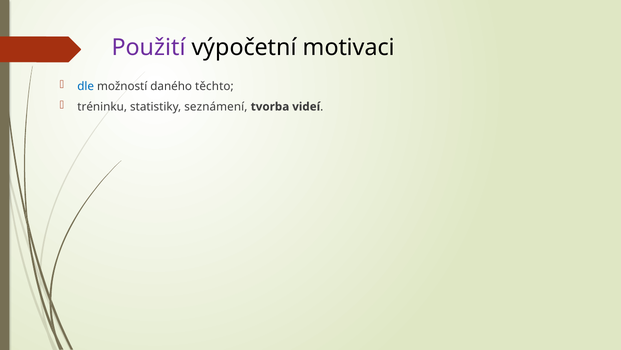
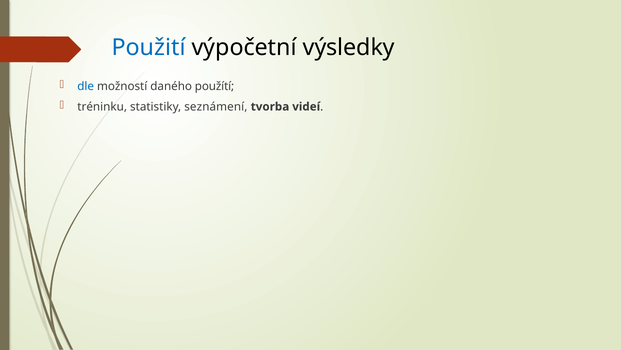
Použití colour: purple -> blue
motivaci: motivaci -> výsledky
těchto: těchto -> použítí
